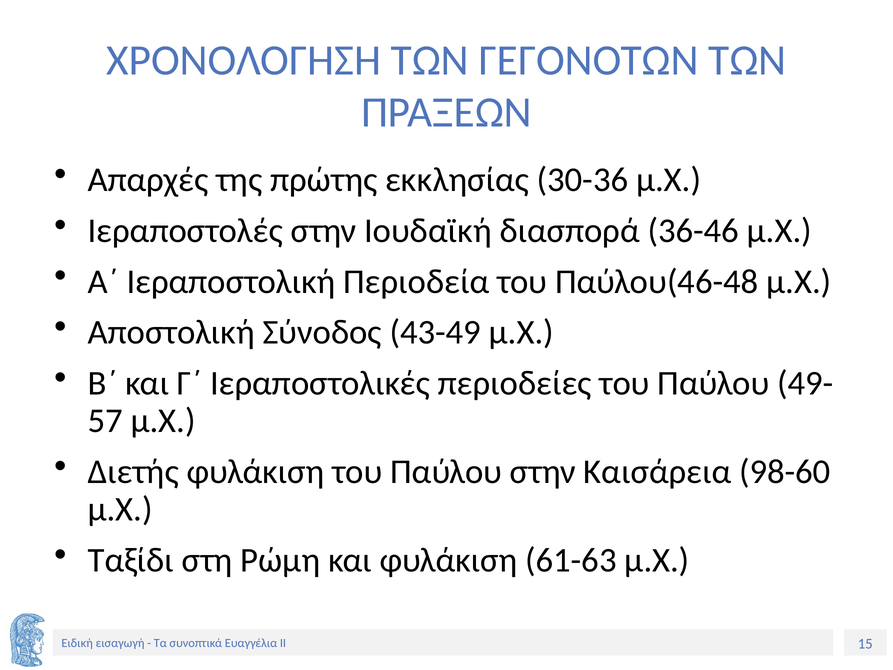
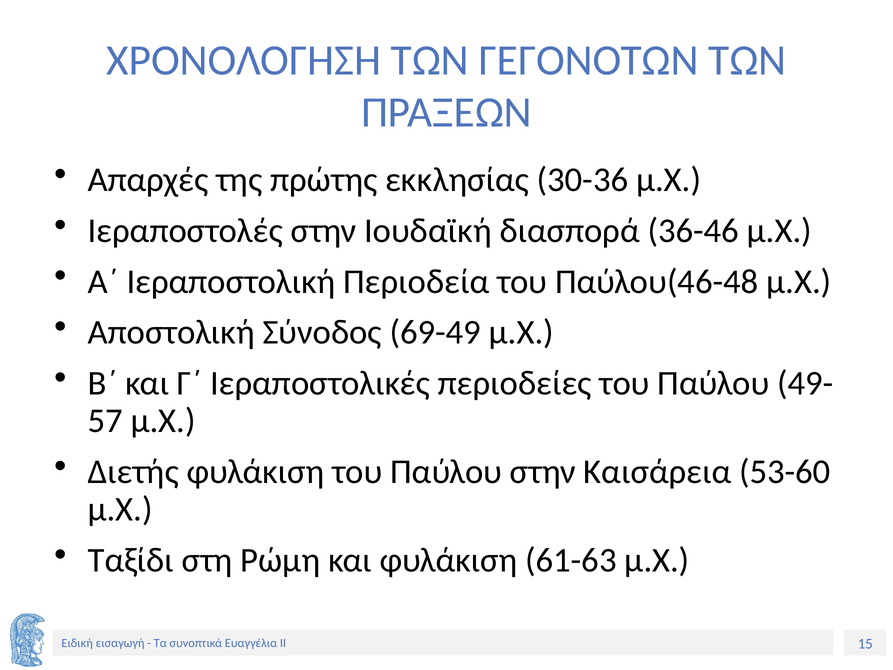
43-49: 43-49 -> 69-49
98-60: 98-60 -> 53-60
